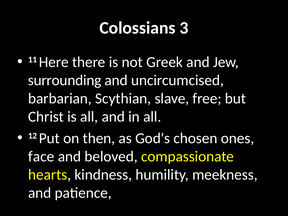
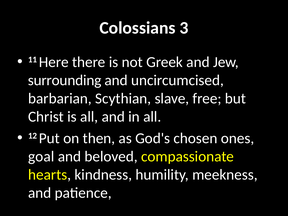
face: face -> goal
